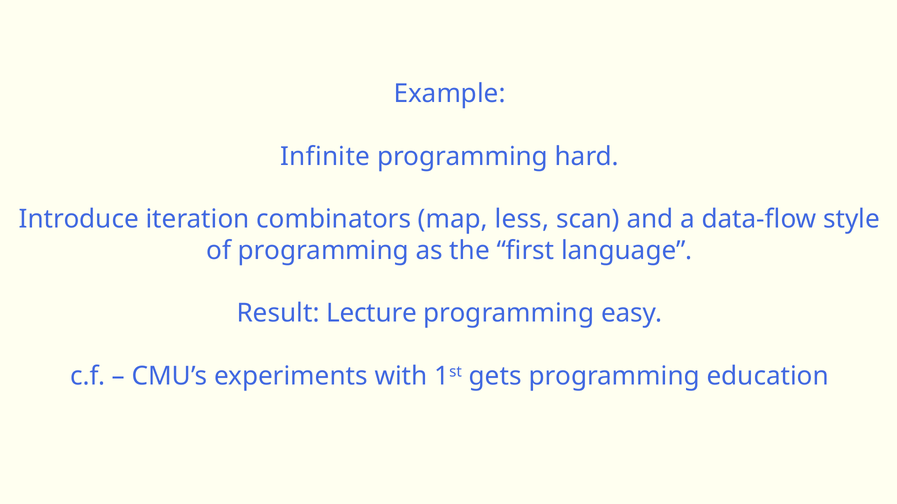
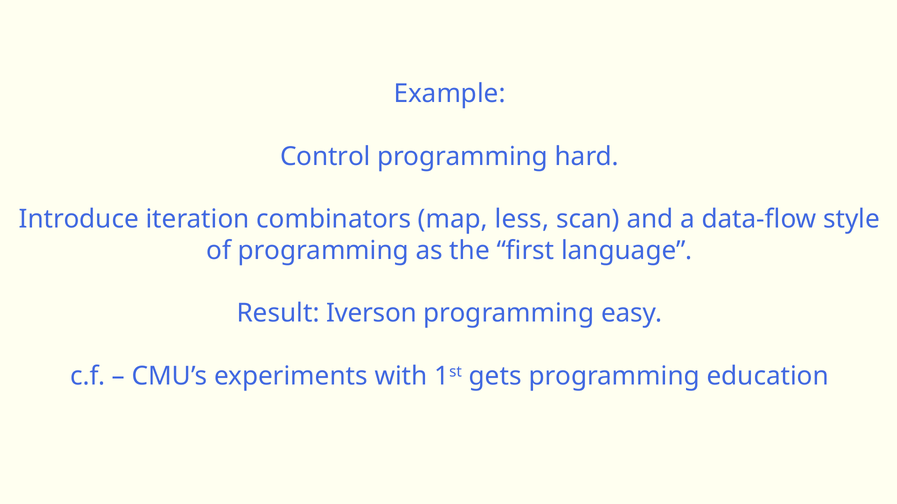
Infinite: Infinite -> Control
Lecture: Lecture -> Iverson
